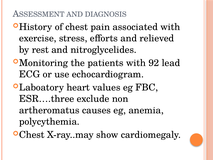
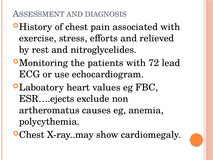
92: 92 -> 72
ESR….three: ESR….three -> ESR….ejects
